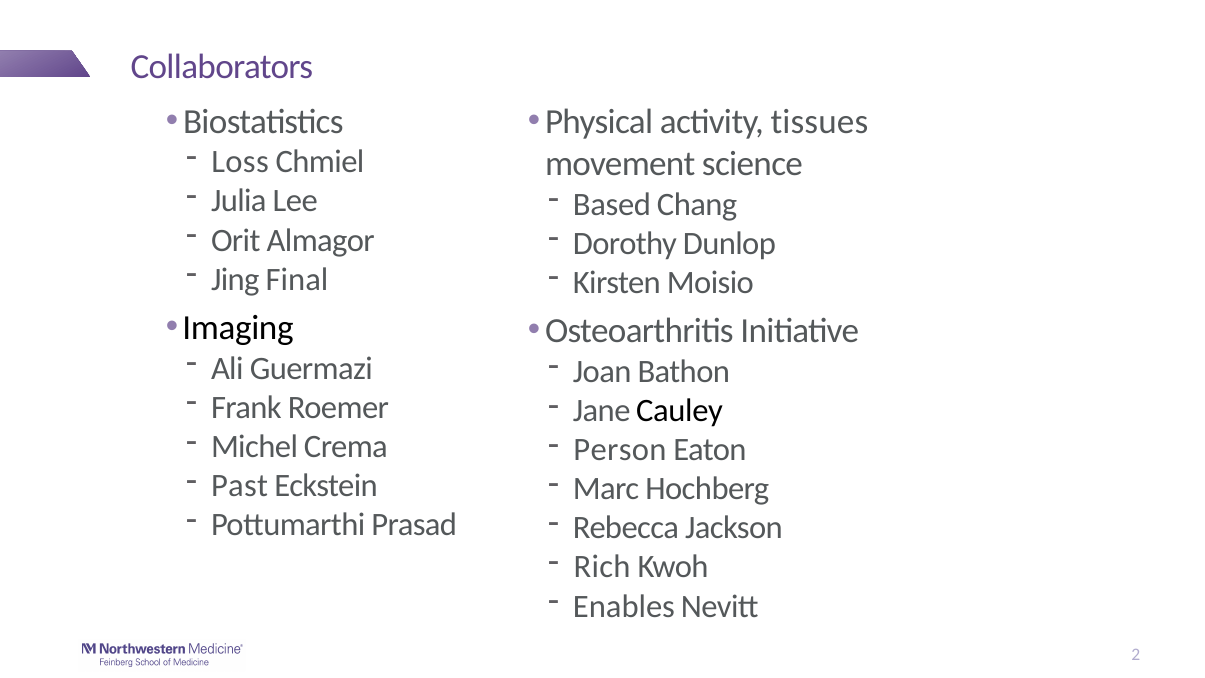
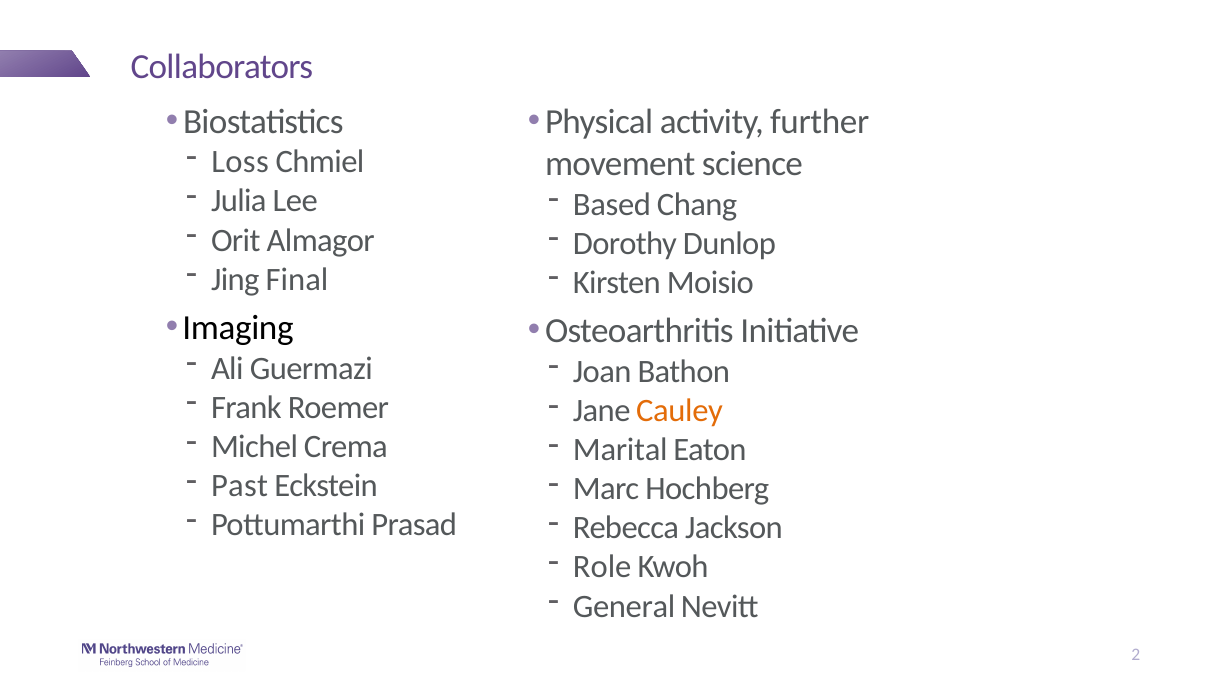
tissues: tissues -> further
Cauley colour: black -> orange
Person: Person -> Marital
Rich: Rich -> Role
Enables: Enables -> General
